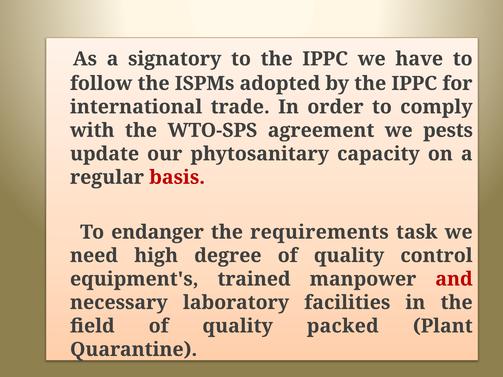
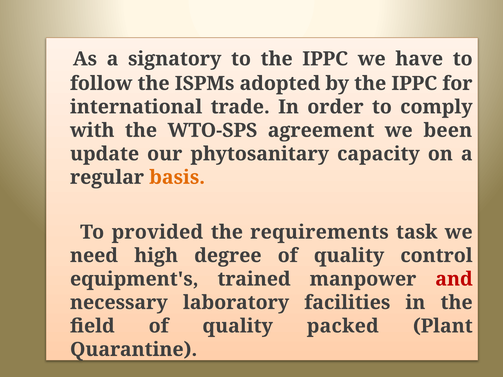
pests: pests -> been
basis colour: red -> orange
endanger: endanger -> provided
